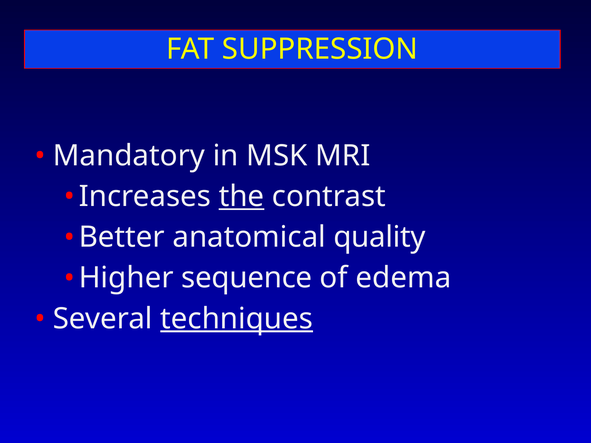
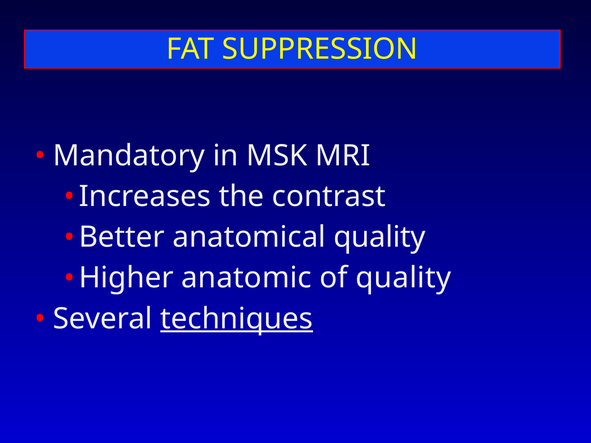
the underline: present -> none
sequence: sequence -> anatomic
of edema: edema -> quality
